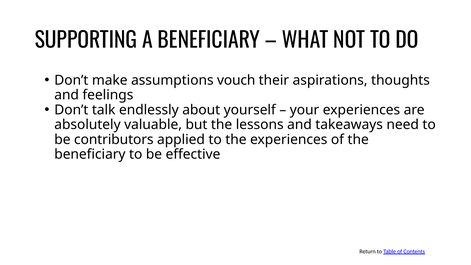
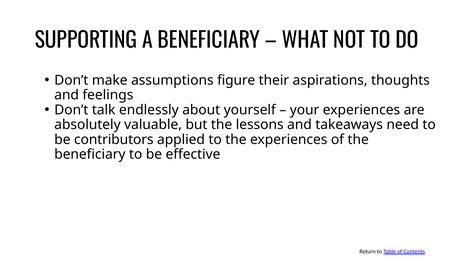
vouch: vouch -> figure
